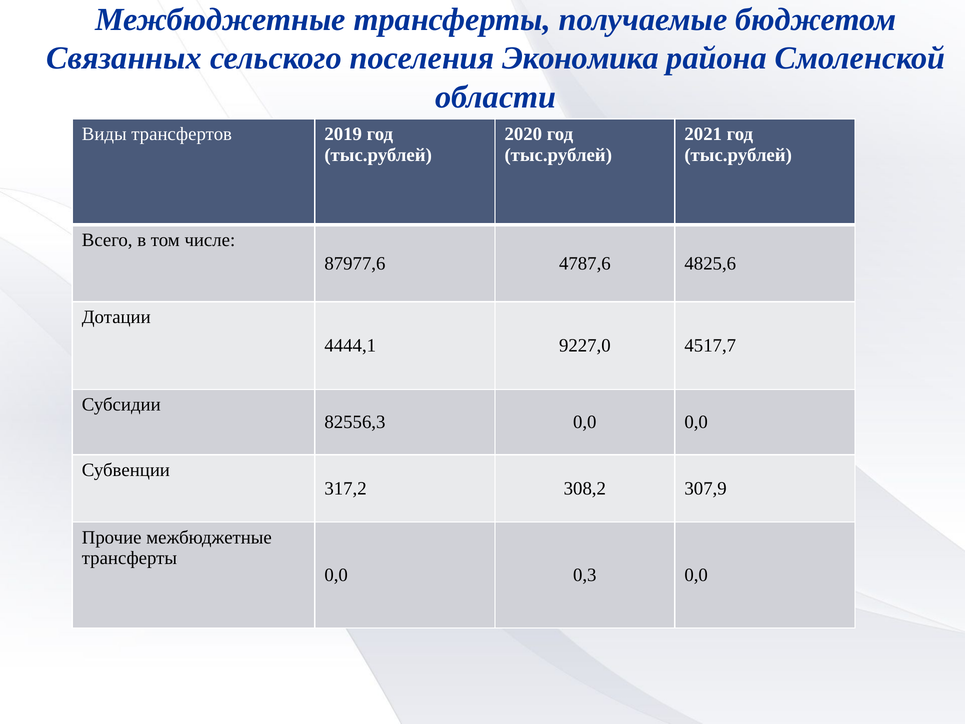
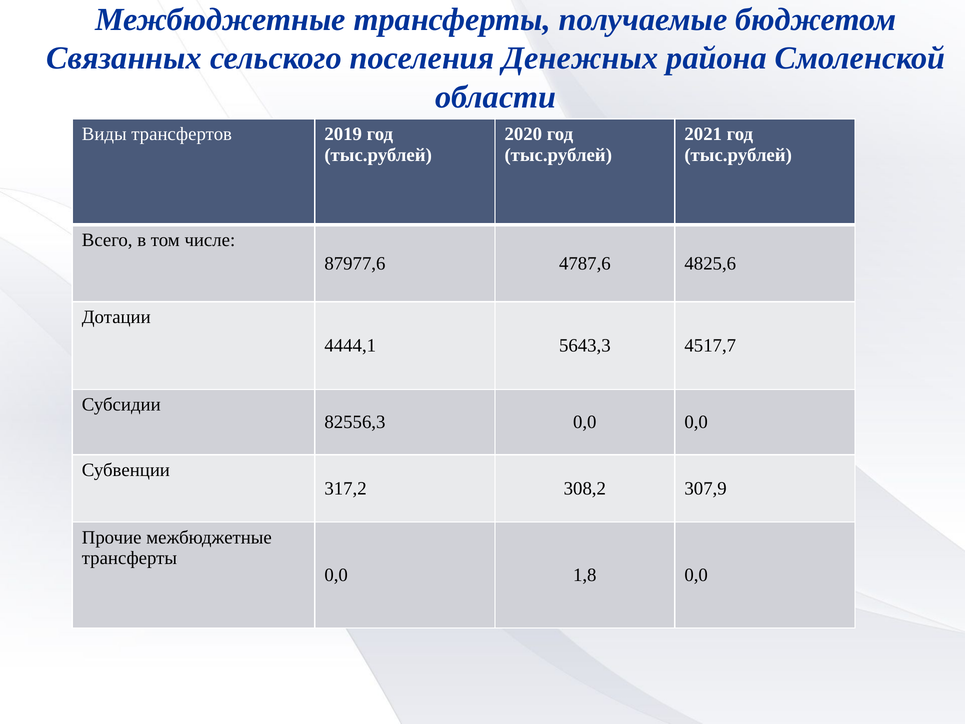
Экономика: Экономика -> Денежных
9227,0: 9227,0 -> 5643,3
0,3: 0,3 -> 1,8
